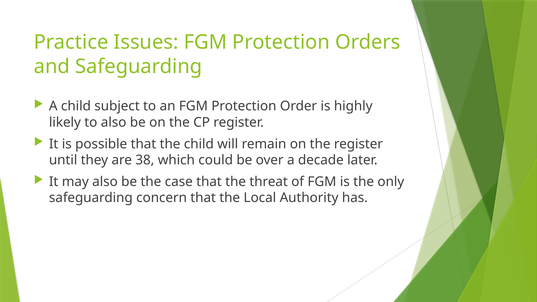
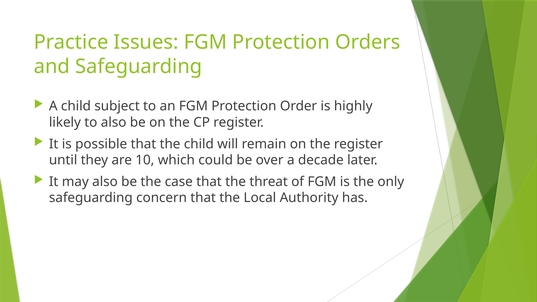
38: 38 -> 10
